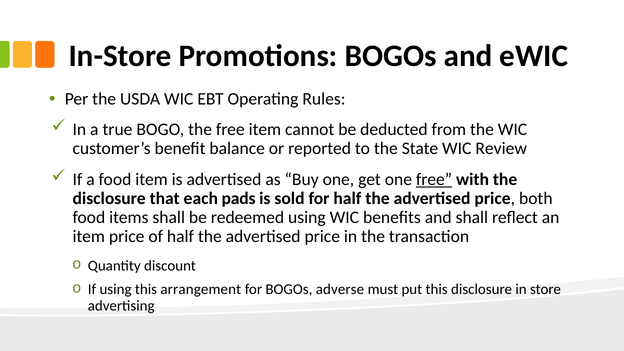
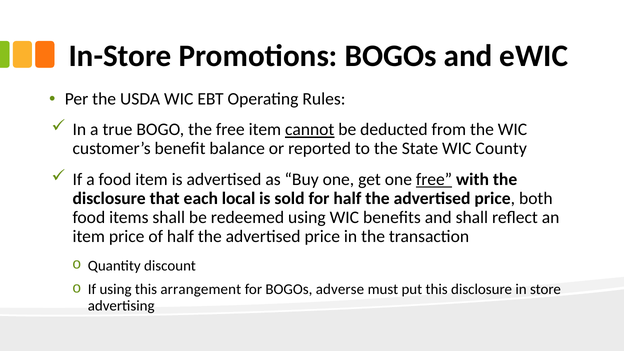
cannot underline: none -> present
Review: Review -> County
pads: pads -> local
